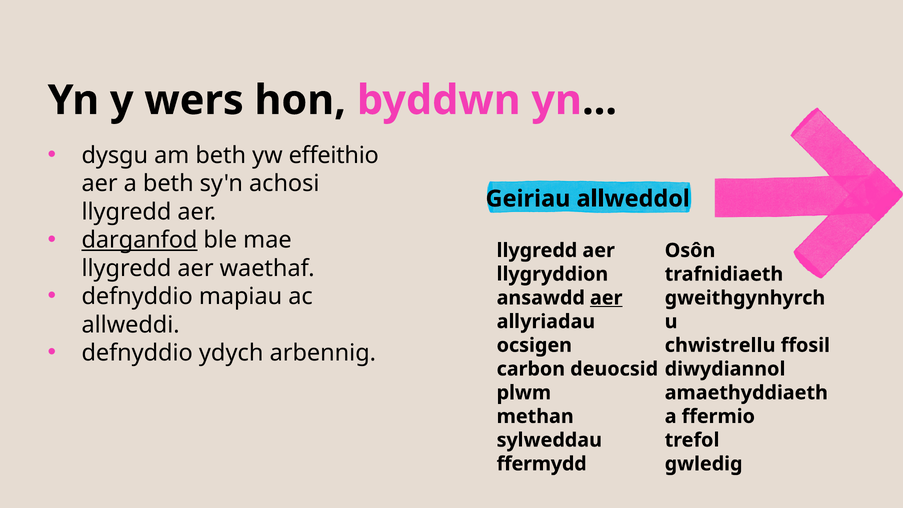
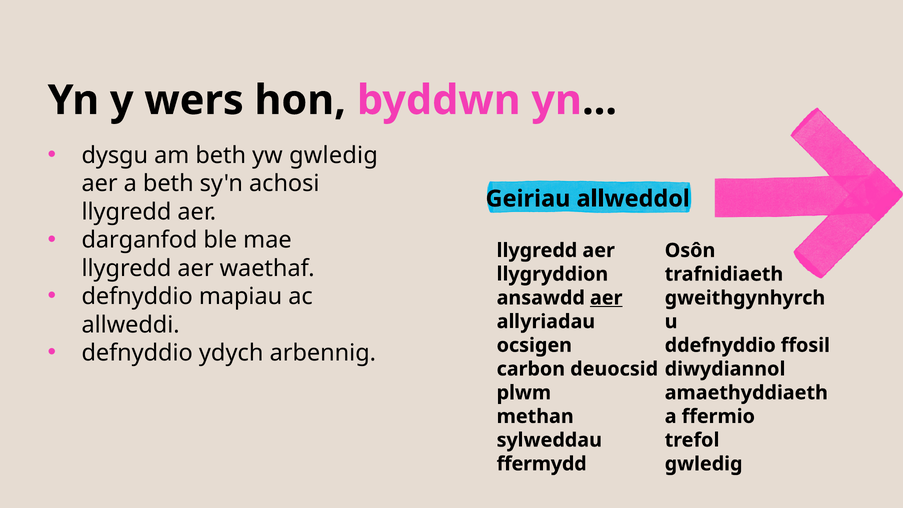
yw effeithio: effeithio -> gwledig
darganfod underline: present -> none
chwistrellu: chwistrellu -> ddefnyddio
